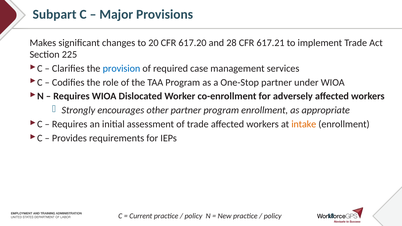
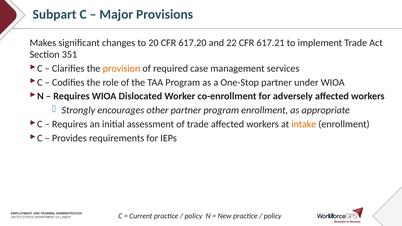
28: 28 -> 22
225: 225 -> 351
provision colour: blue -> orange
